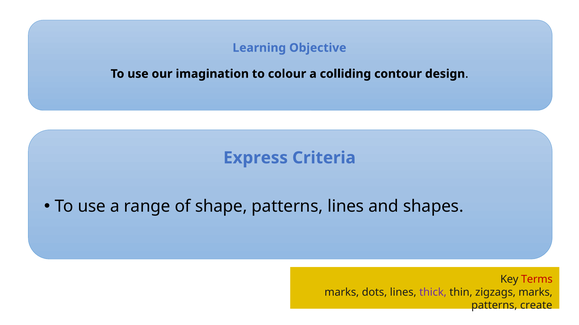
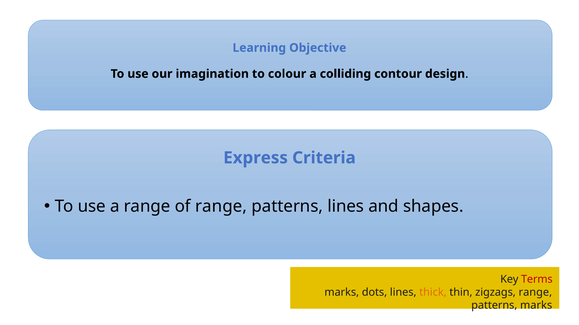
of shape: shape -> range
thick colour: purple -> orange
zigzags marks: marks -> range
patterns create: create -> marks
